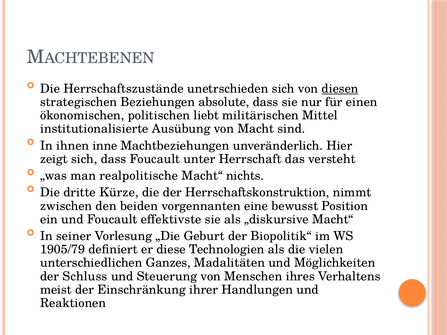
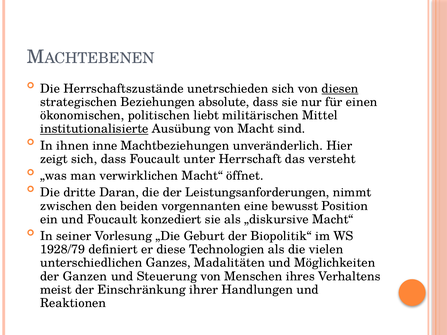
institutionalisierte underline: none -> present
realpolitische: realpolitische -> verwirklichen
nichts: nichts -> öffnet
Kürze: Kürze -> Daran
Herrschaftskonstruktion: Herrschaftskonstruktion -> Leistungsanforderungen
effektivste: effektivste -> konzediert
1905/79: 1905/79 -> 1928/79
Schluss: Schluss -> Ganzen
